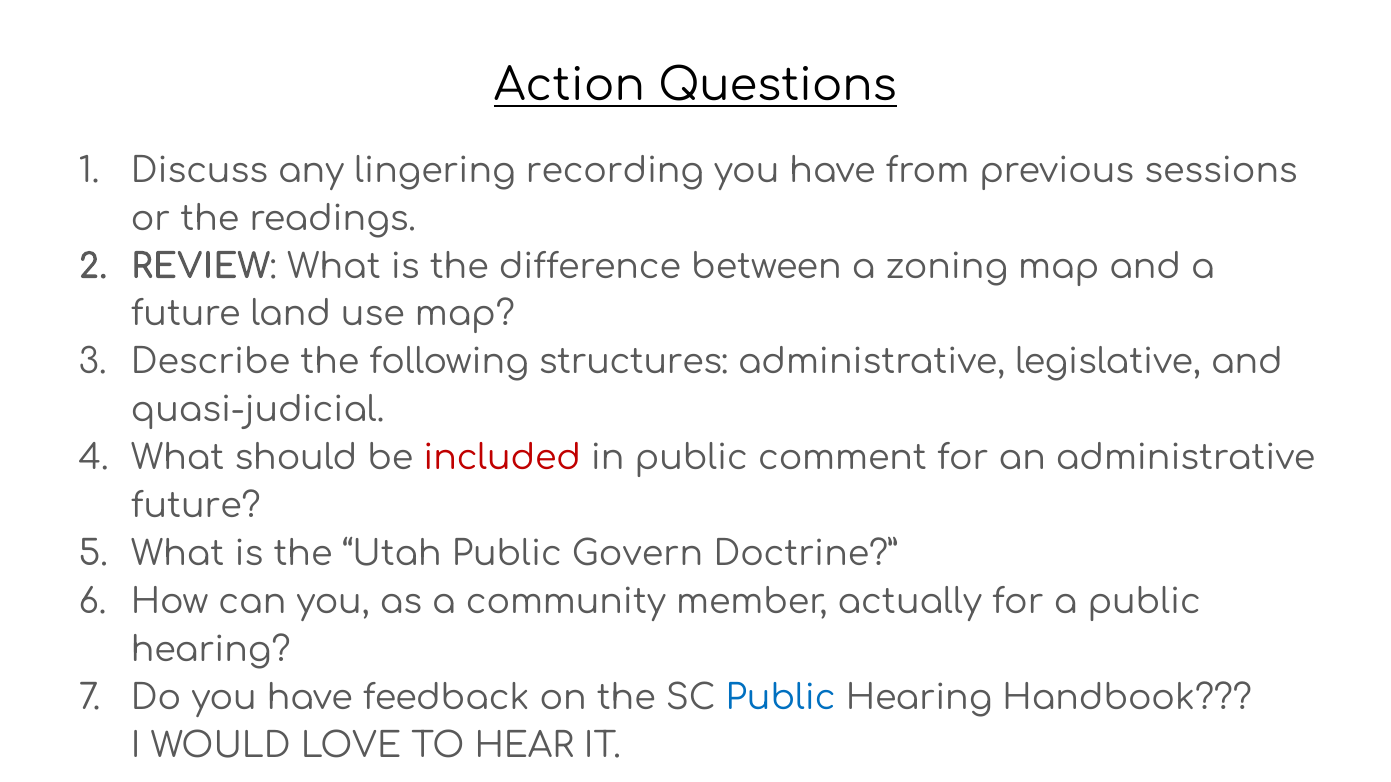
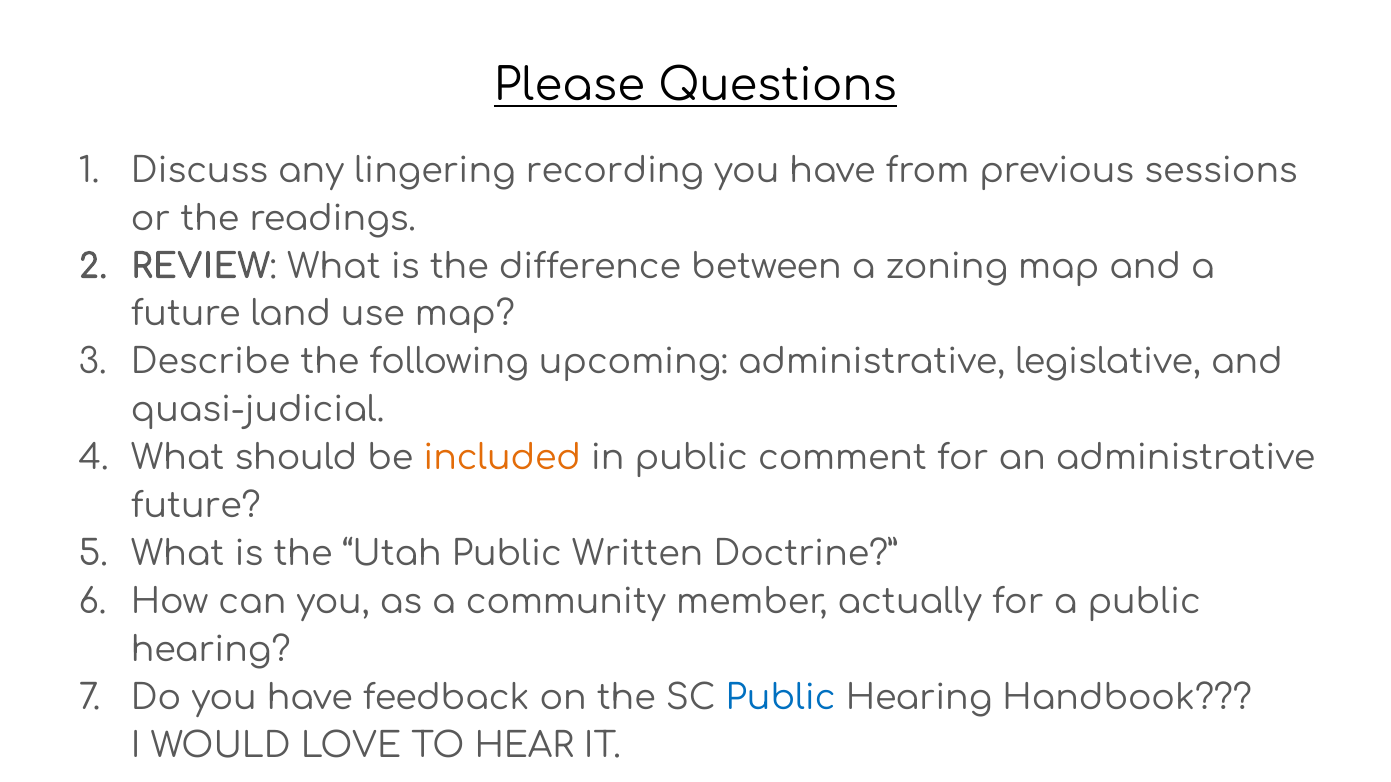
Action: Action -> Please
structures: structures -> upcoming
included colour: red -> orange
Govern: Govern -> Written
